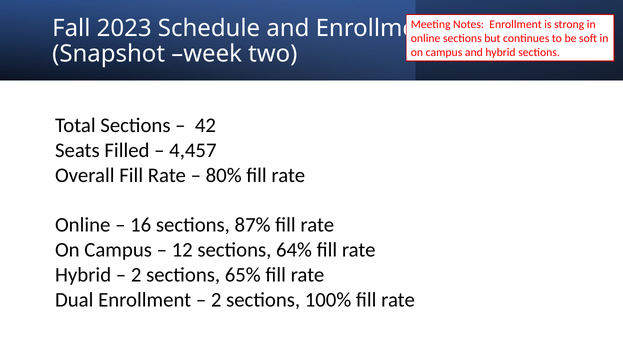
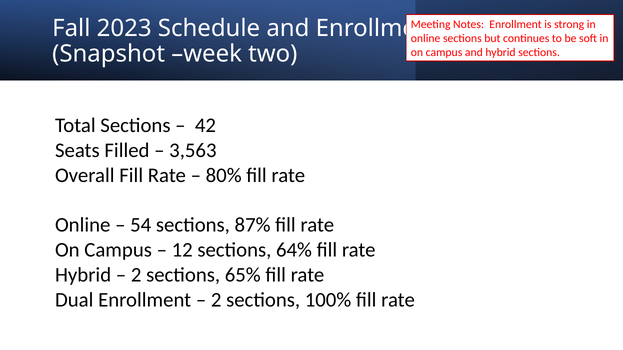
4,457: 4,457 -> 3,563
16: 16 -> 54
